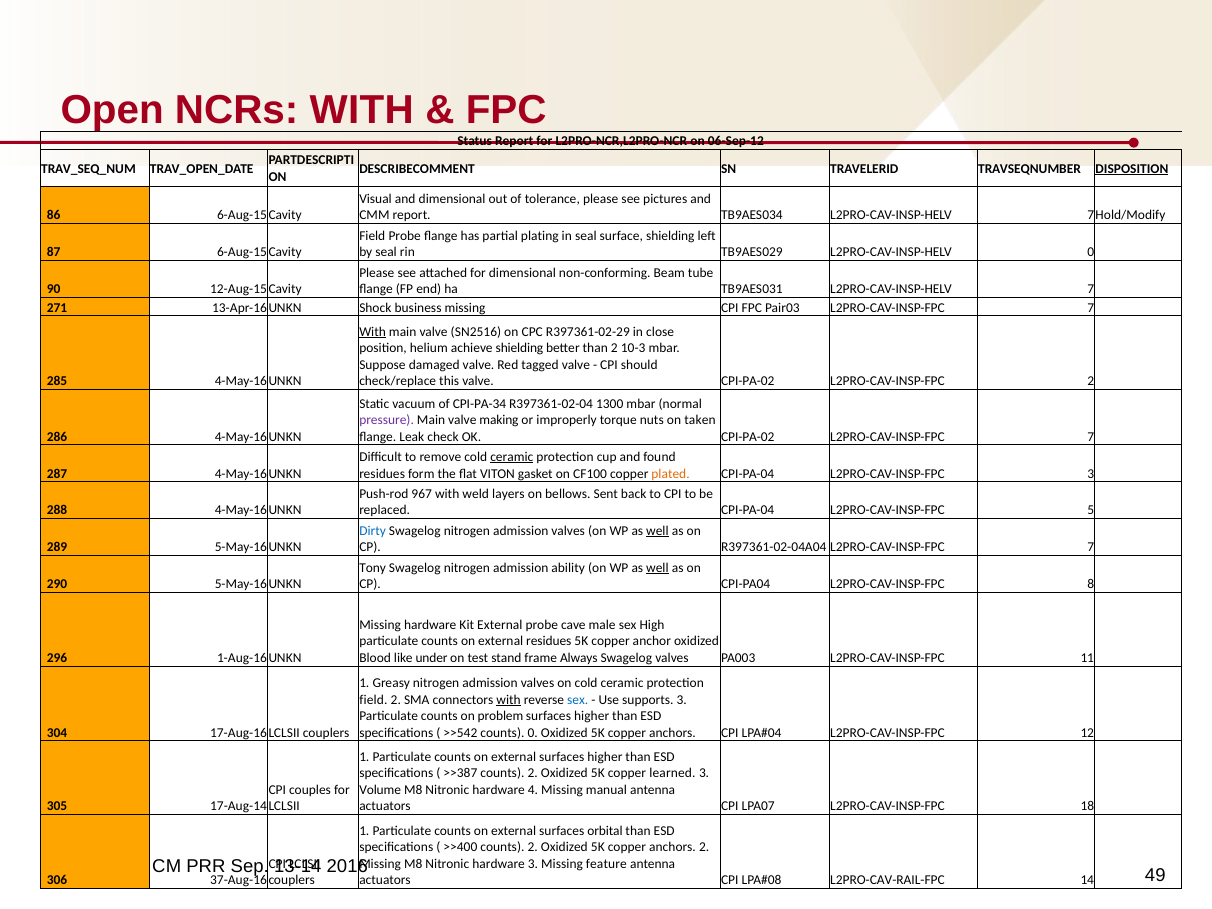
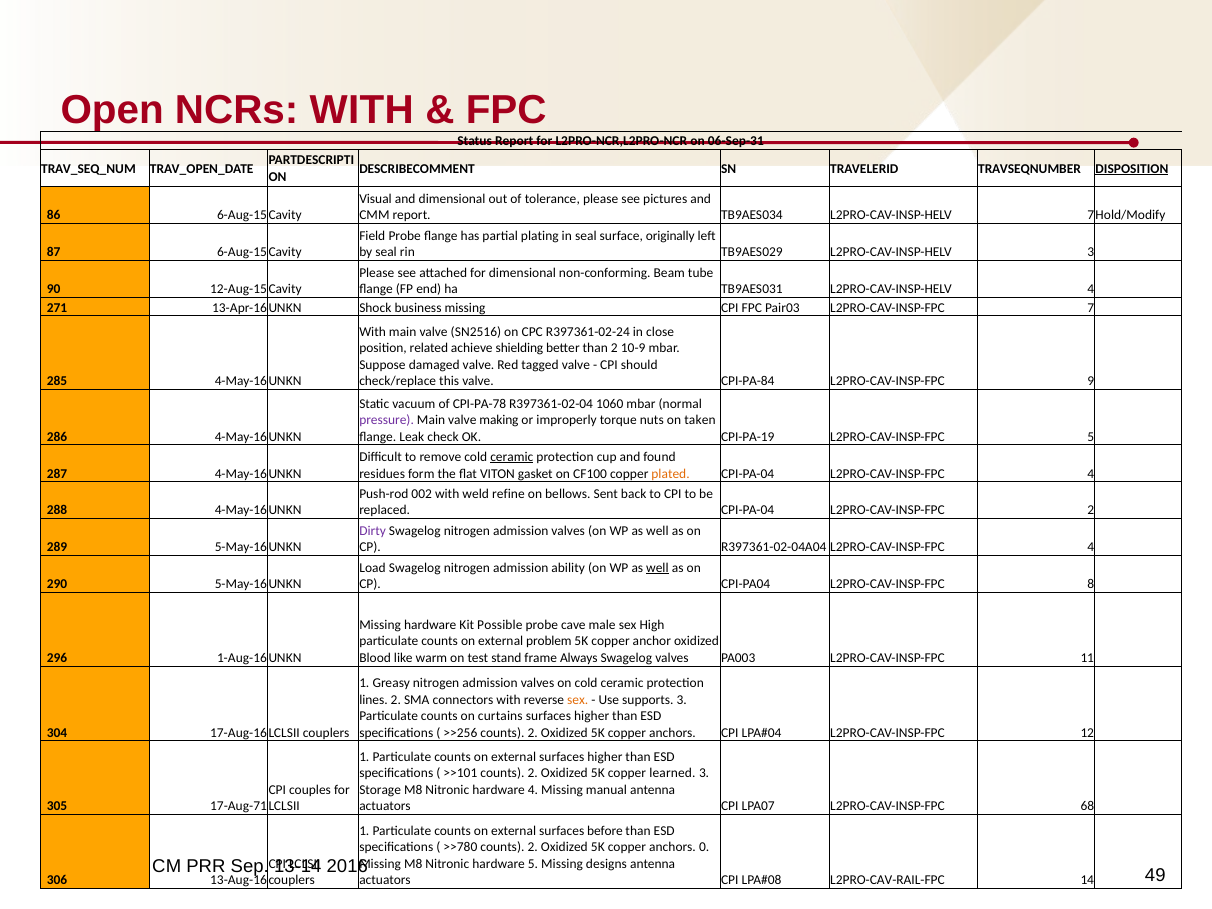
06-Sep-12: 06-Sep-12 -> 06-Sep-31
surface shielding: shielding -> originally
L2PRO-CAV-INSP-HELV 0: 0 -> 3
L2PRO-CAV-INSP-HELV 7: 7 -> 4
With at (373, 332) underline: present -> none
R397361-02-29: R397361-02-29 -> R397361-02-24
helium: helium -> related
10-3: 10-3 -> 10-9
valve CPI-PA-02: CPI-PA-02 -> CPI-PA-84
L2PRO-CAV-INSP-FPC 2: 2 -> 9
CPI-PA-34: CPI-PA-34 -> CPI-PA-78
1300: 1300 -> 1060
OK CPI-PA-02: CPI-PA-02 -> CPI-PA-19
7 at (1091, 437): 7 -> 5
CPI-PA-04 L2PRO-CAV-INSP-FPC 3: 3 -> 4
967: 967 -> 002
layers: layers -> refine
L2PRO-CAV-INSP-FPC 5: 5 -> 2
Dirty colour: blue -> purple
well at (657, 531) underline: present -> none
R397361-02-04A04 L2PRO-CAV-INSP-FPC 7: 7 -> 4
Tony: Tony -> Load
Kit External: External -> Possible
external residues: residues -> problem
under: under -> warm
field at (373, 700): field -> lines
with at (509, 700) underline: present -> none
sex at (578, 700) colour: blue -> orange
problem: problem -> curtains
>>542: >>542 -> >>256
0 at (533, 733): 0 -> 2
>>387: >>387 -> >>101
Volume: Volume -> Storage
17-Aug-14: 17-Aug-14 -> 17-Aug-71
18: 18 -> 68
orbital: orbital -> before
>>400: >>400 -> >>780
anchors 2: 2 -> 0
hardware 3: 3 -> 5
feature: feature -> designs
37-Aug-16: 37-Aug-16 -> 13-Aug-16
